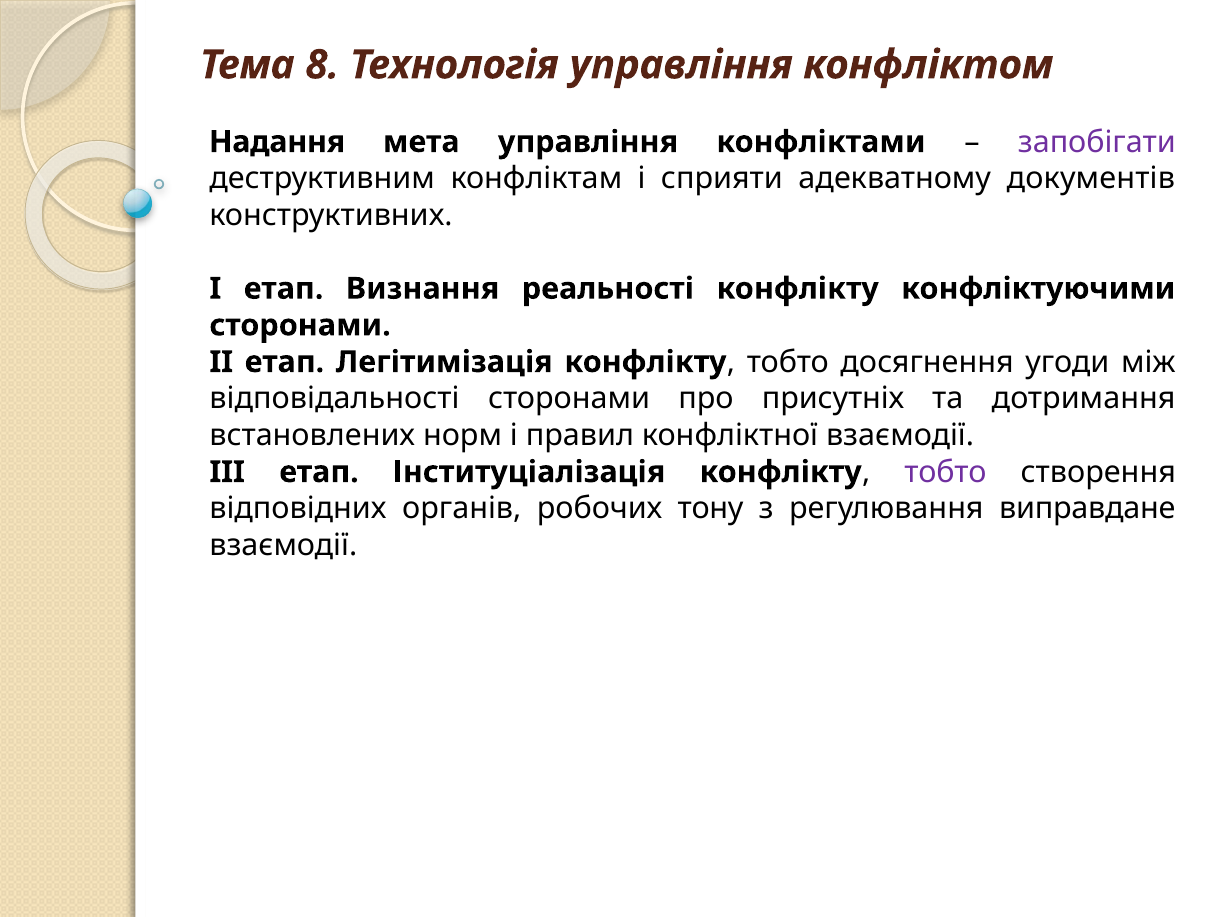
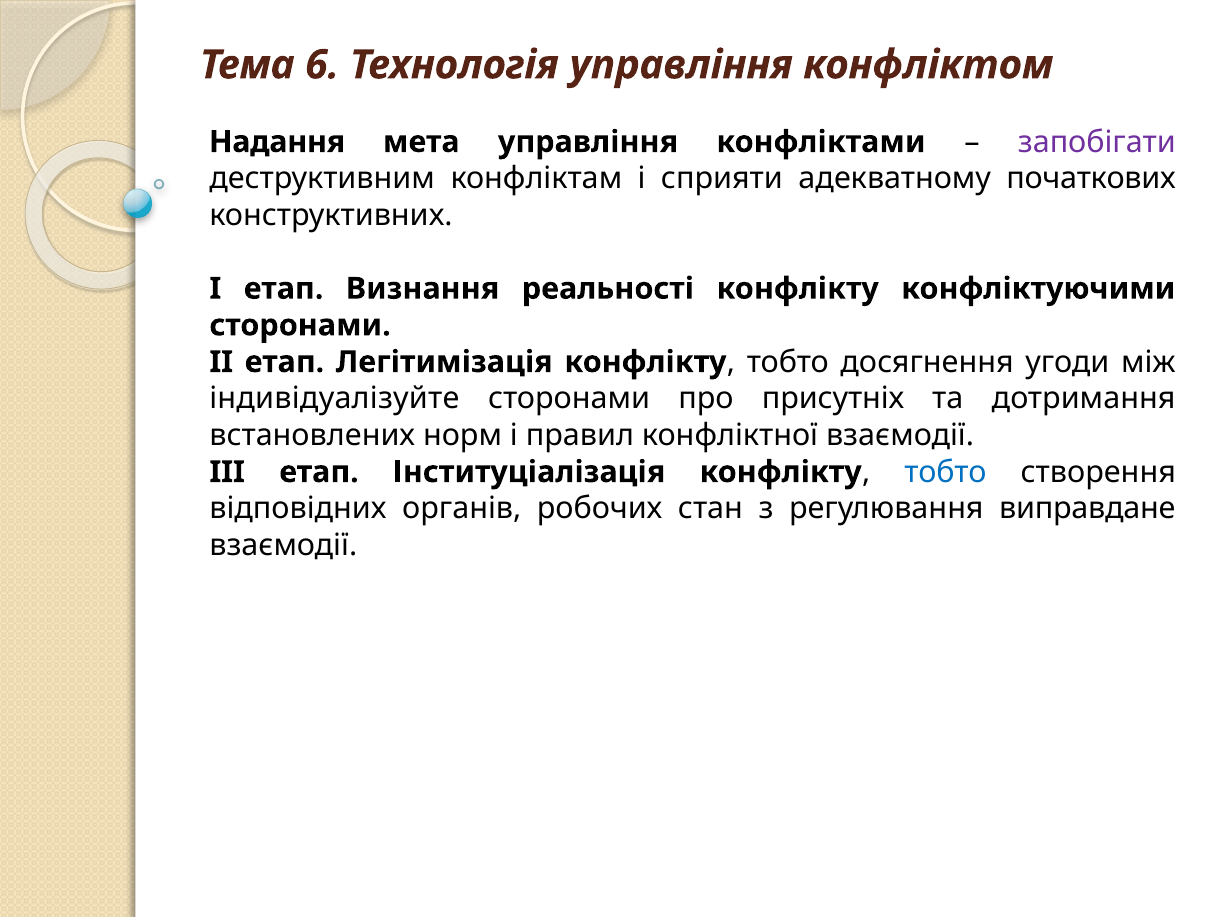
8: 8 -> 6
документів: документів -> початкових
відповідальності: відповідальності -> індивідуалізуйте
тобто at (946, 472) colour: purple -> blue
тону: тону -> стан
